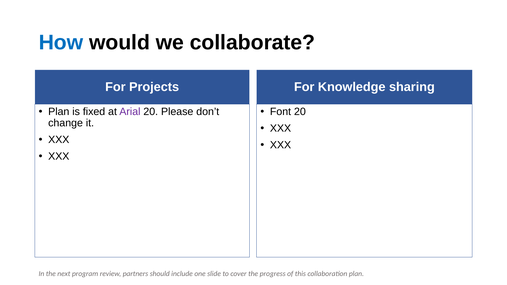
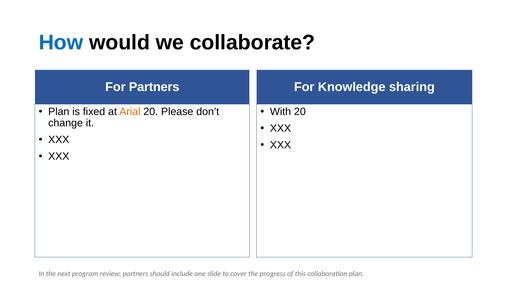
For Projects: Projects -> Partners
Arial colour: purple -> orange
Font: Font -> With
